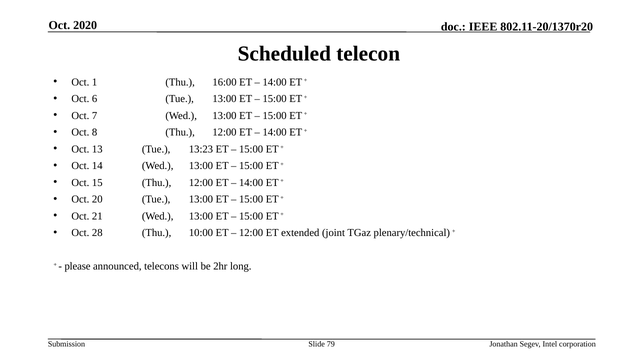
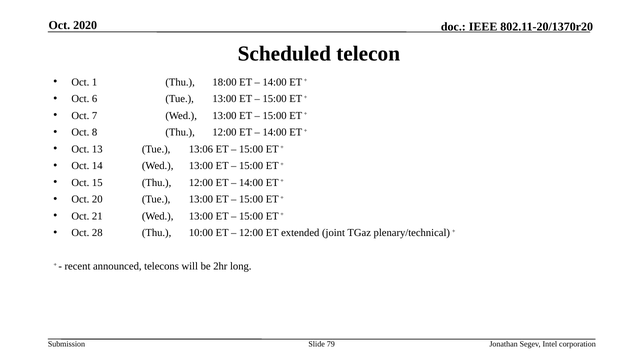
16:00: 16:00 -> 18:00
13:23: 13:23 -> 13:06
please: please -> recent
